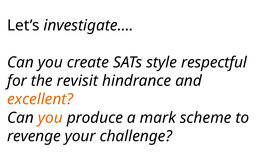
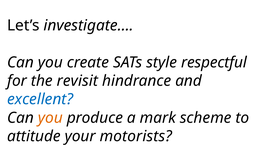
excellent colour: orange -> blue
revenge: revenge -> attitude
challenge: challenge -> motorists
